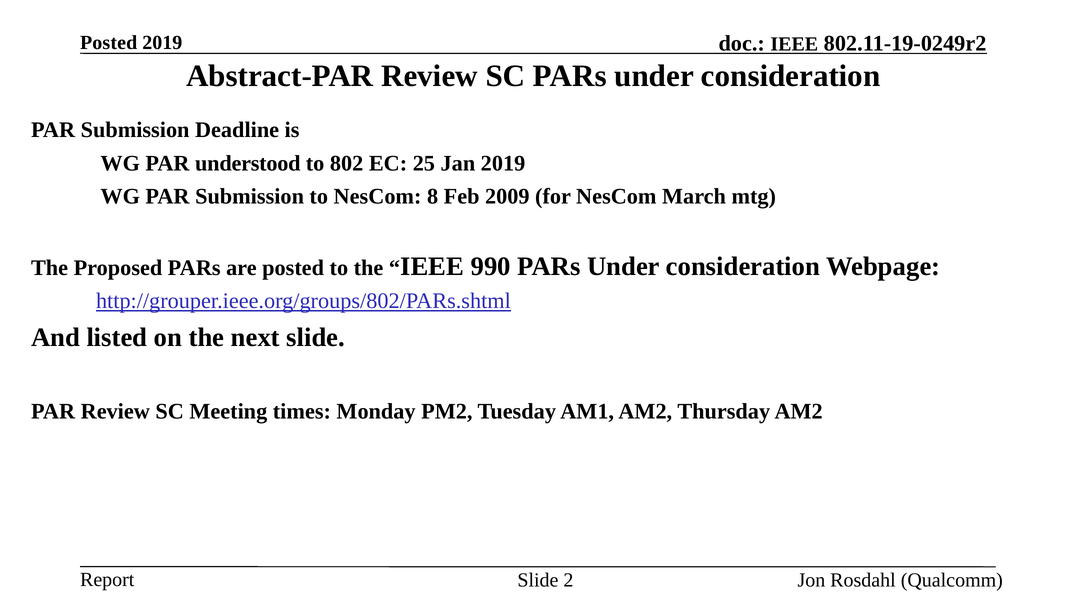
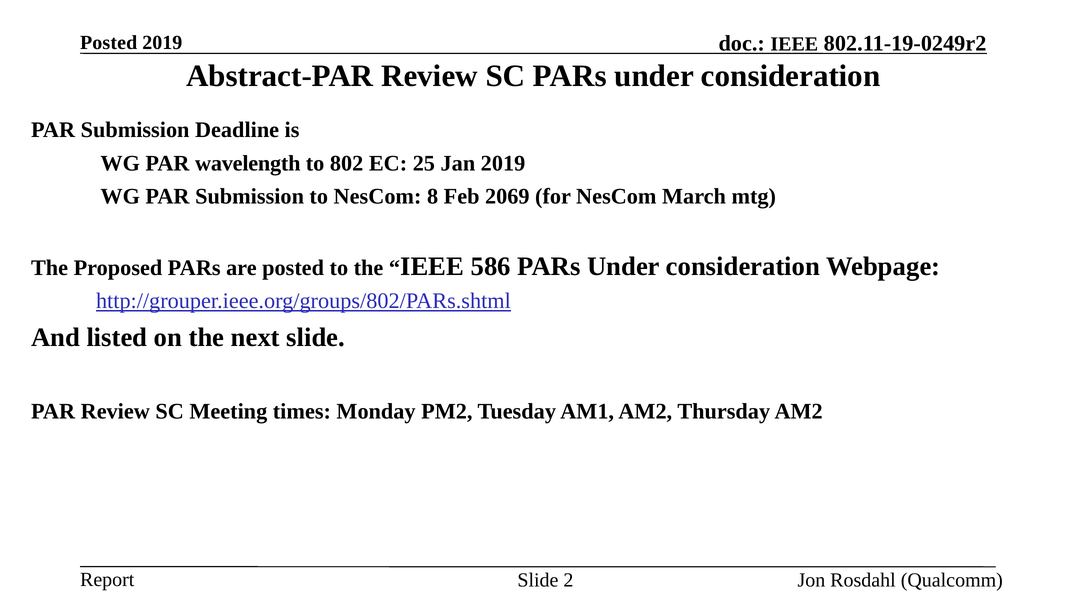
understood: understood -> wavelength
2009: 2009 -> 2069
990: 990 -> 586
